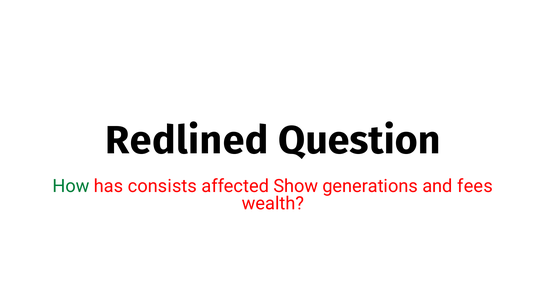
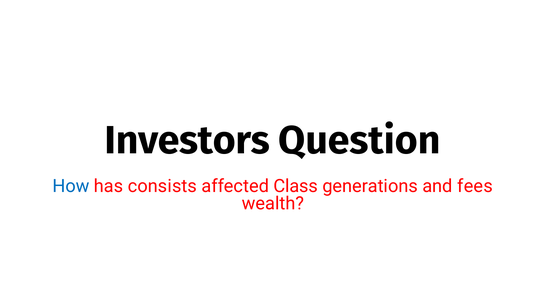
Redlined: Redlined -> Investors
How colour: green -> blue
Show: Show -> Class
